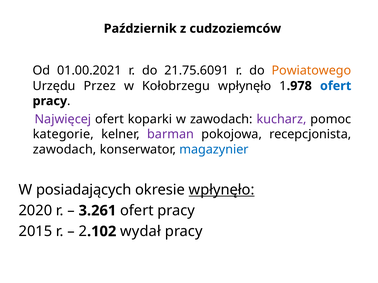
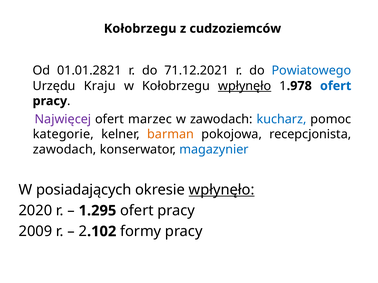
Październik at (140, 29): Październik -> Kołobrzegu
01.00.2021: 01.00.2021 -> 01.01.2821
21.75.6091: 21.75.6091 -> 71.12.2021
Powiatowego colour: orange -> blue
Przez: Przez -> Kraju
wpłynęło at (245, 86) underline: none -> present
koparki: koparki -> marzec
kucharz colour: purple -> blue
barman colour: purple -> orange
3.261: 3.261 -> 1.295
2015: 2015 -> 2009
wydał: wydał -> formy
